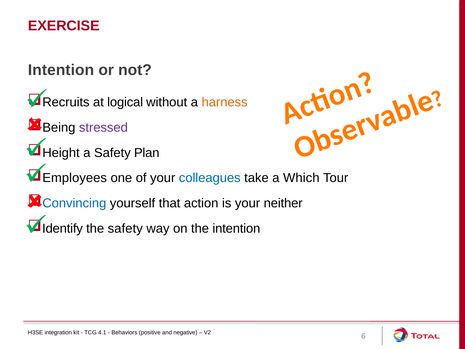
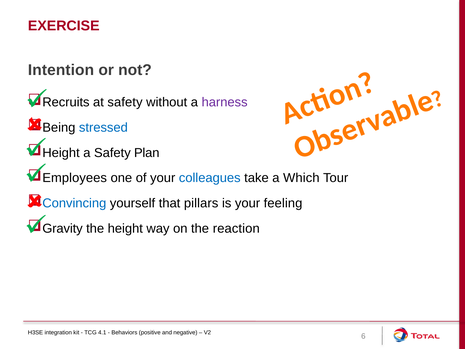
at logical: logical -> safety
harness colour: orange -> purple
stressed colour: purple -> blue
action: action -> pillars
neither: neither -> feeling
Identify: Identify -> Gravity
the safety: safety -> height
the intention: intention -> reaction
